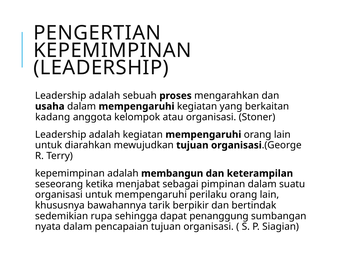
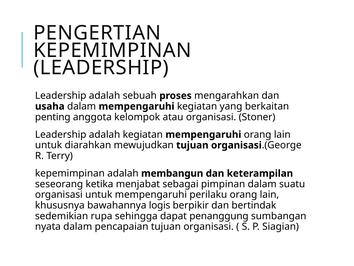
kadang: kadang -> penting
tarik: tarik -> logis
